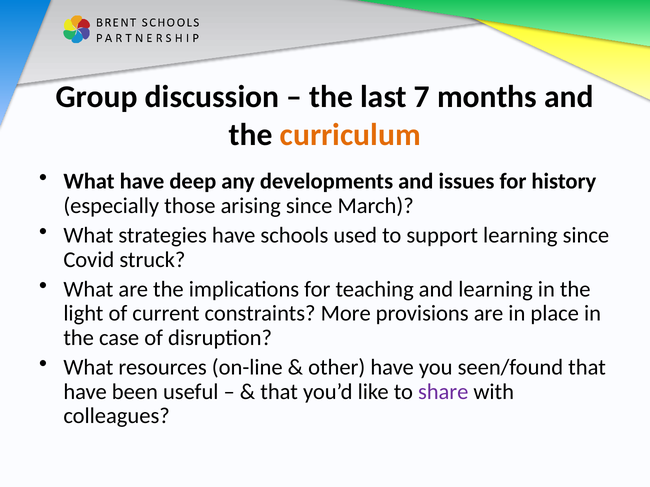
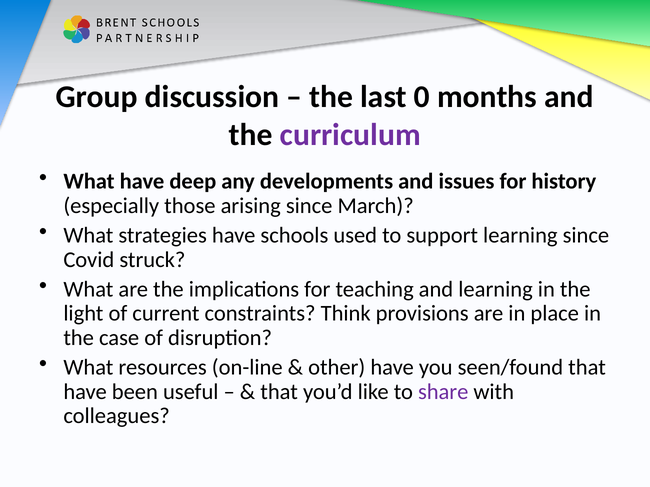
7: 7 -> 0
curriculum colour: orange -> purple
More: More -> Think
